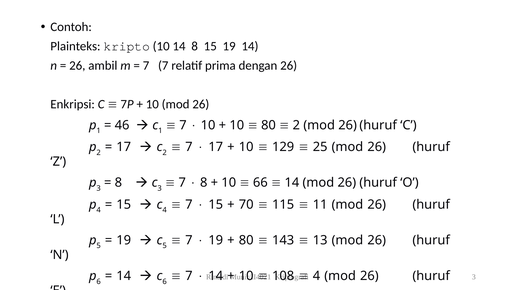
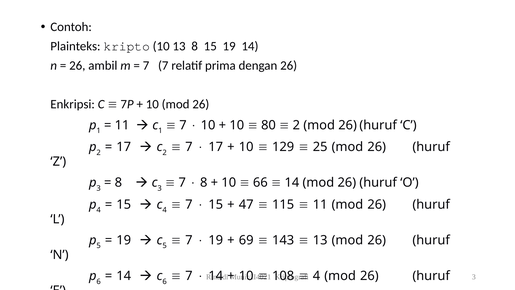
10 14: 14 -> 13
46 at (122, 125): 46 -> 11
70: 70 -> 47
80 at (246, 240): 80 -> 69
